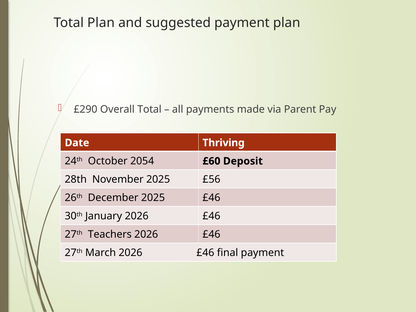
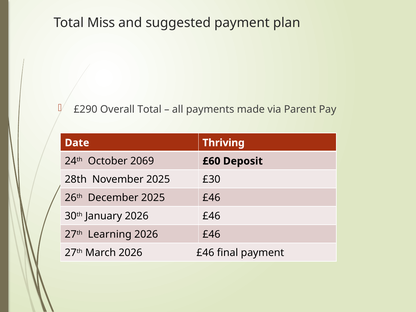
Total Plan: Plan -> Miss
2054: 2054 -> 2069
£56: £56 -> £30
Teachers: Teachers -> Learning
